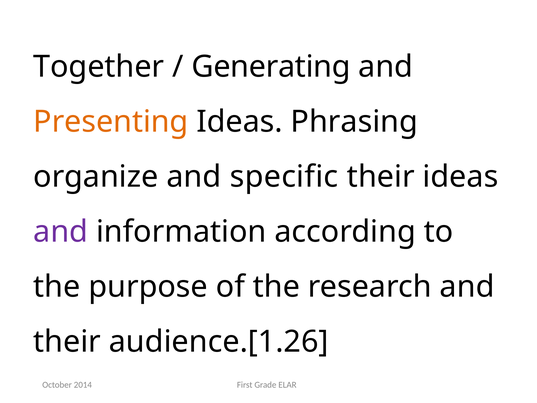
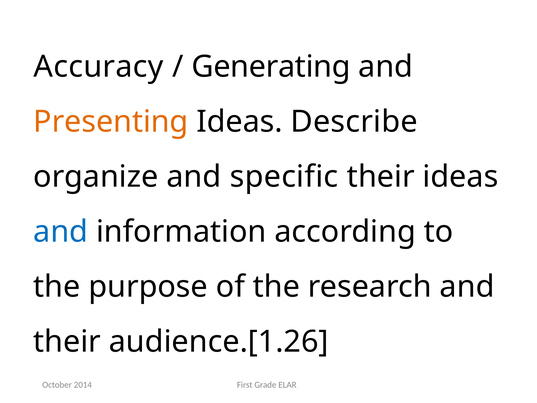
Together: Together -> Accuracy
Phrasing: Phrasing -> Describe
and at (61, 232) colour: purple -> blue
